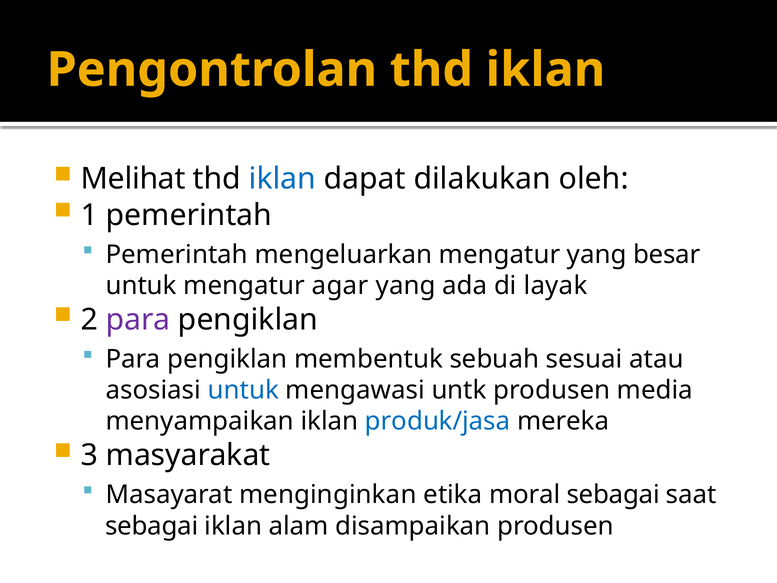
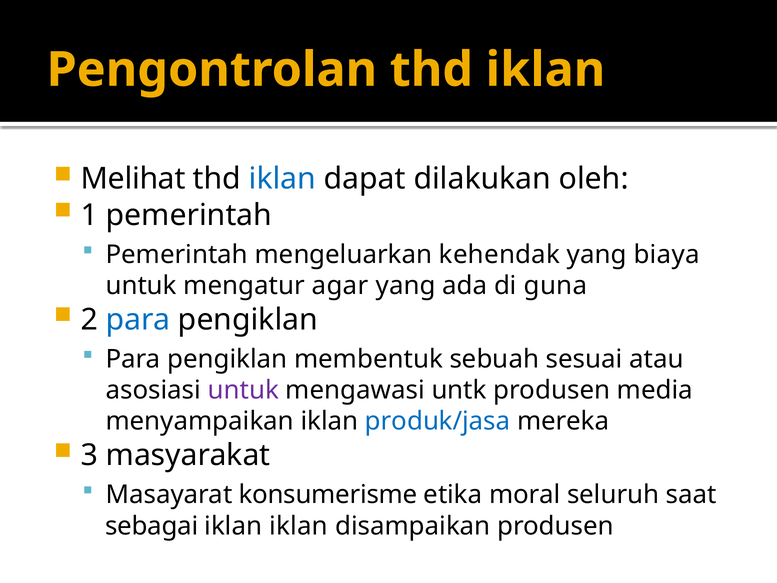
mengeluarkan mengatur: mengatur -> kehendak
besar: besar -> biaya
layak: layak -> guna
para at (138, 320) colour: purple -> blue
untuk at (243, 390) colour: blue -> purple
menginginkan: menginginkan -> konsumerisme
moral sebagai: sebagai -> seluruh
iklan alam: alam -> iklan
